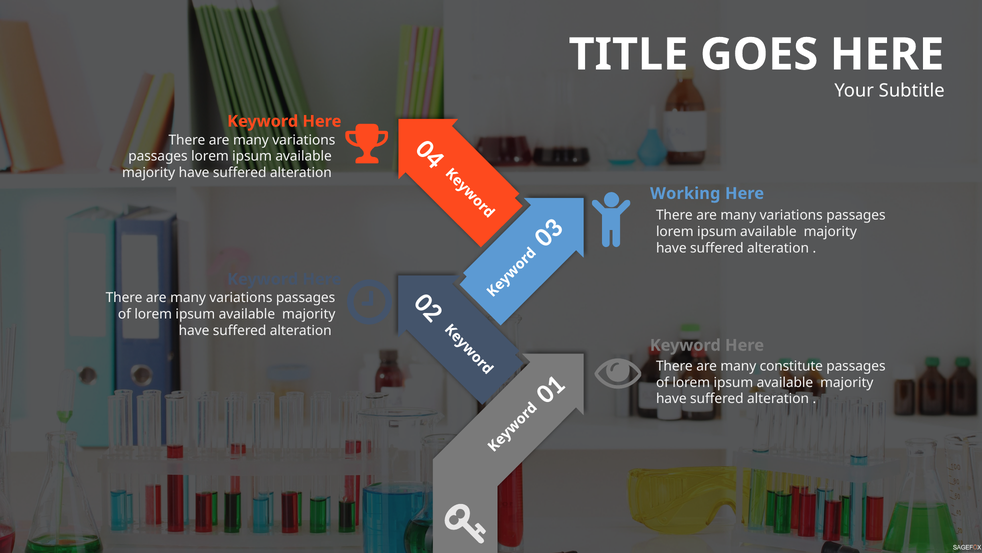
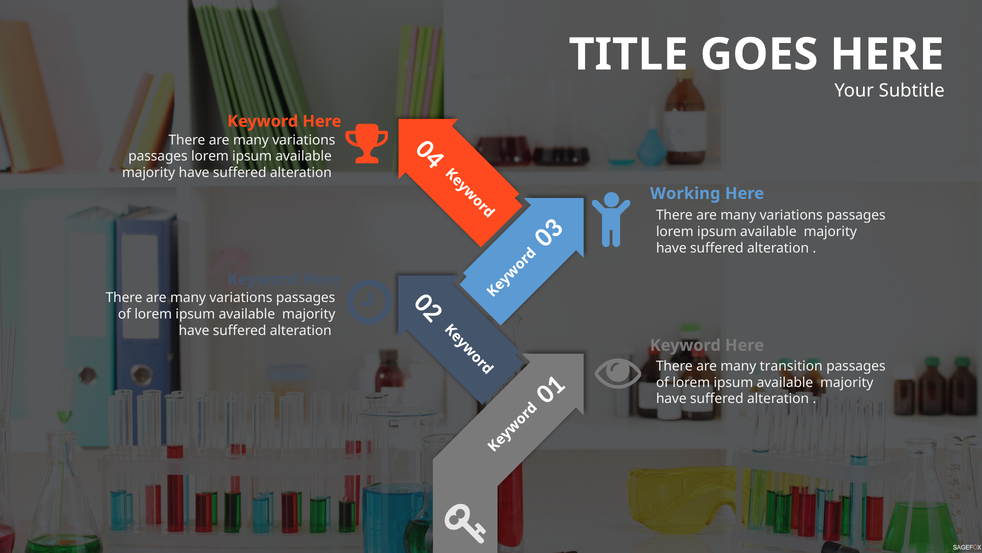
constitute: constitute -> transition
